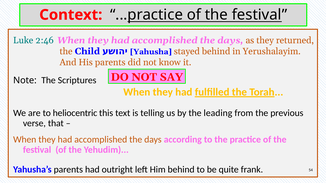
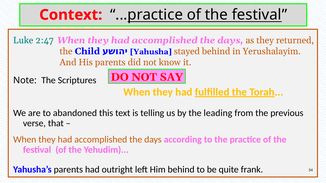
2:46: 2:46 -> 2:47
heliocentric: heliocentric -> abandoned
